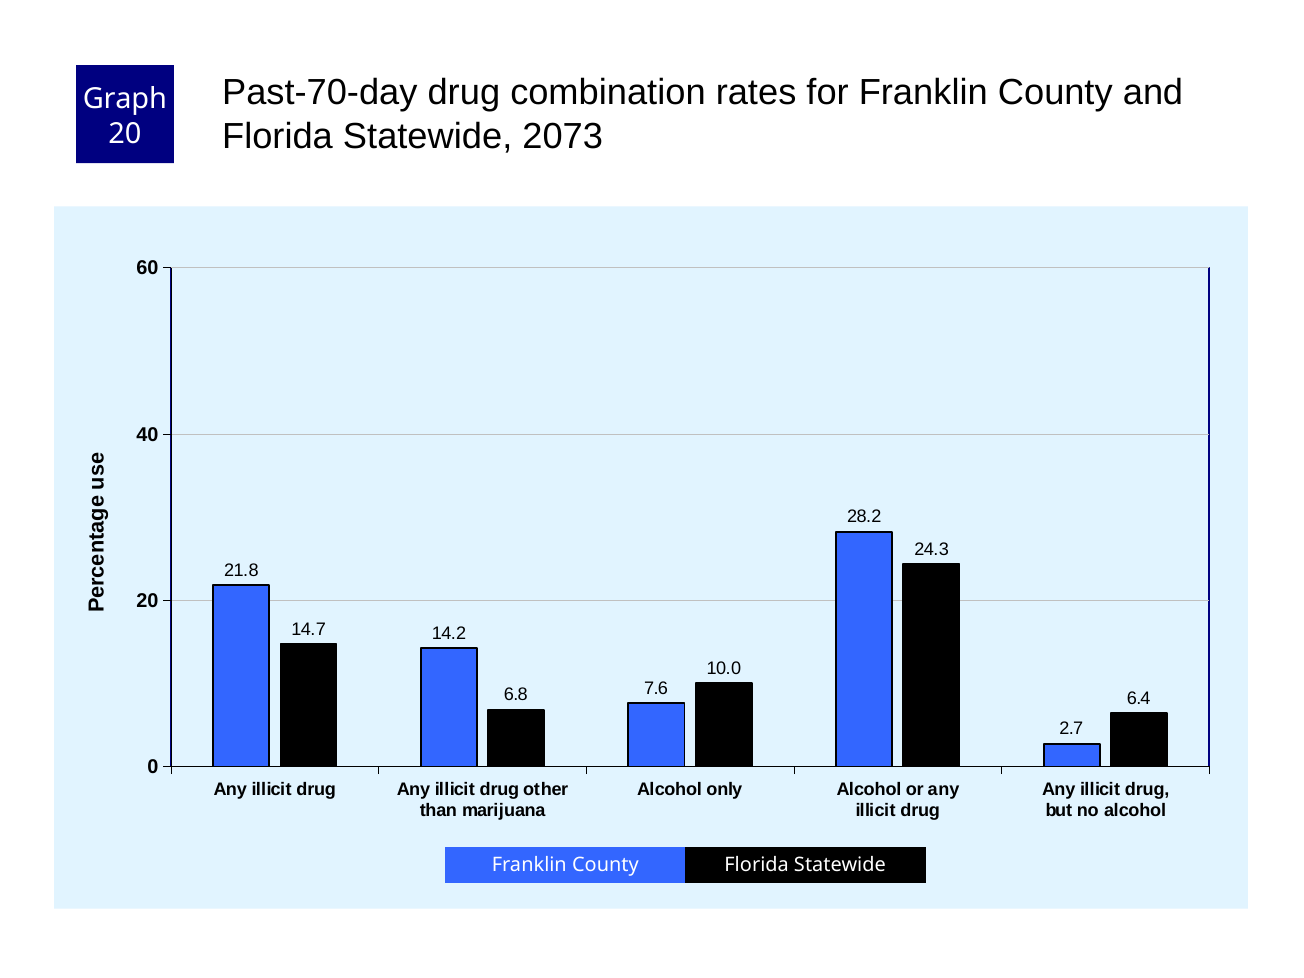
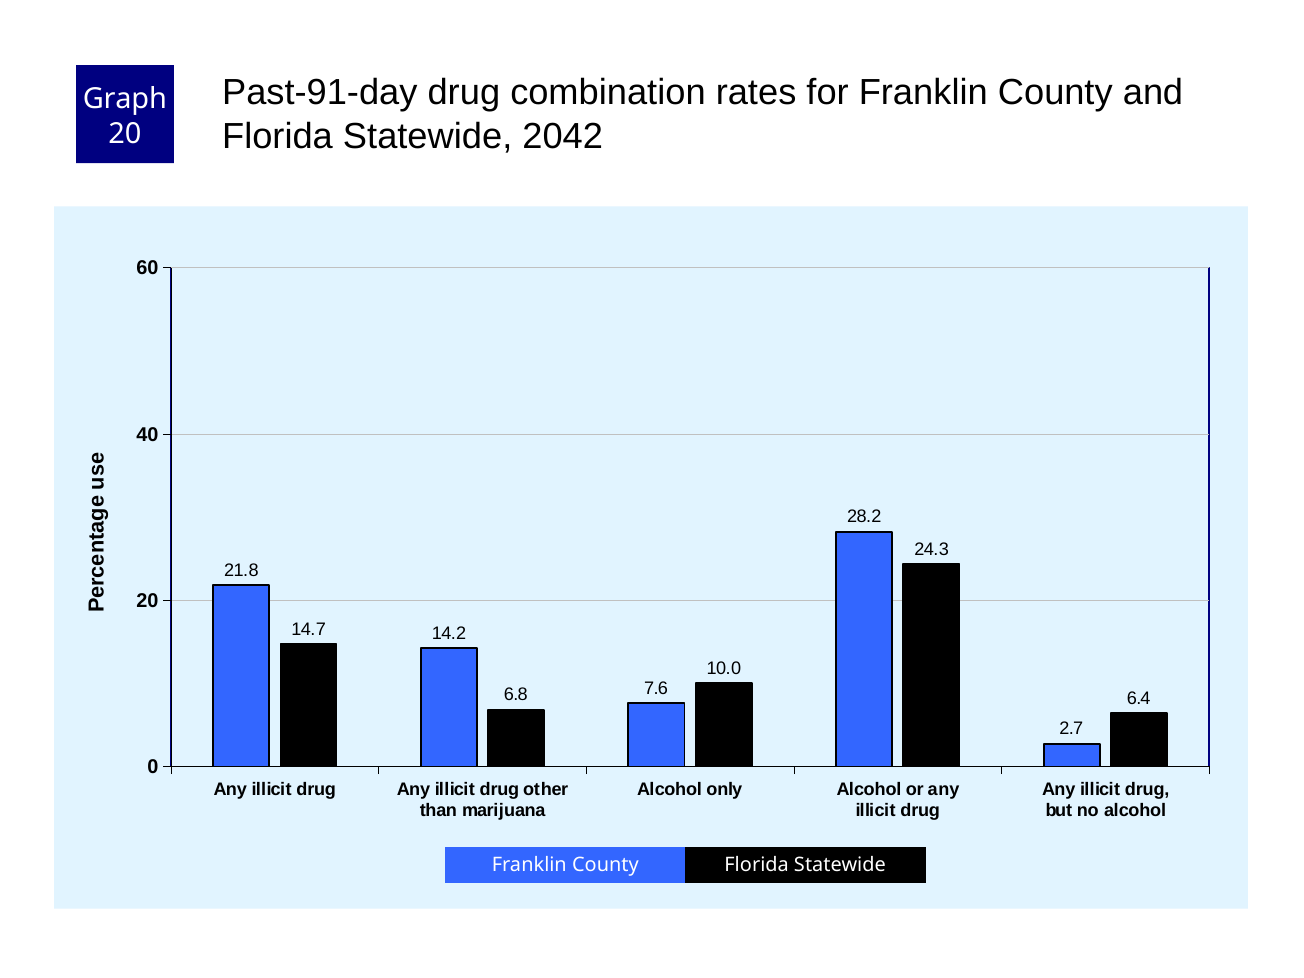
Past-70-day: Past-70-day -> Past-91-day
2073: 2073 -> 2042
